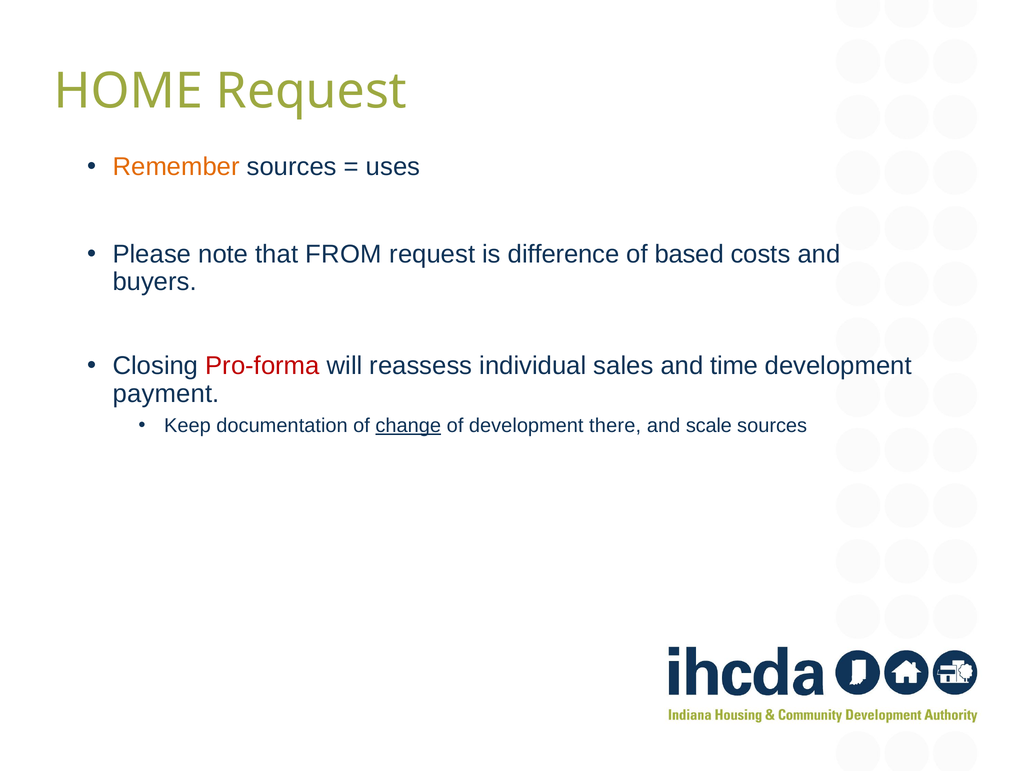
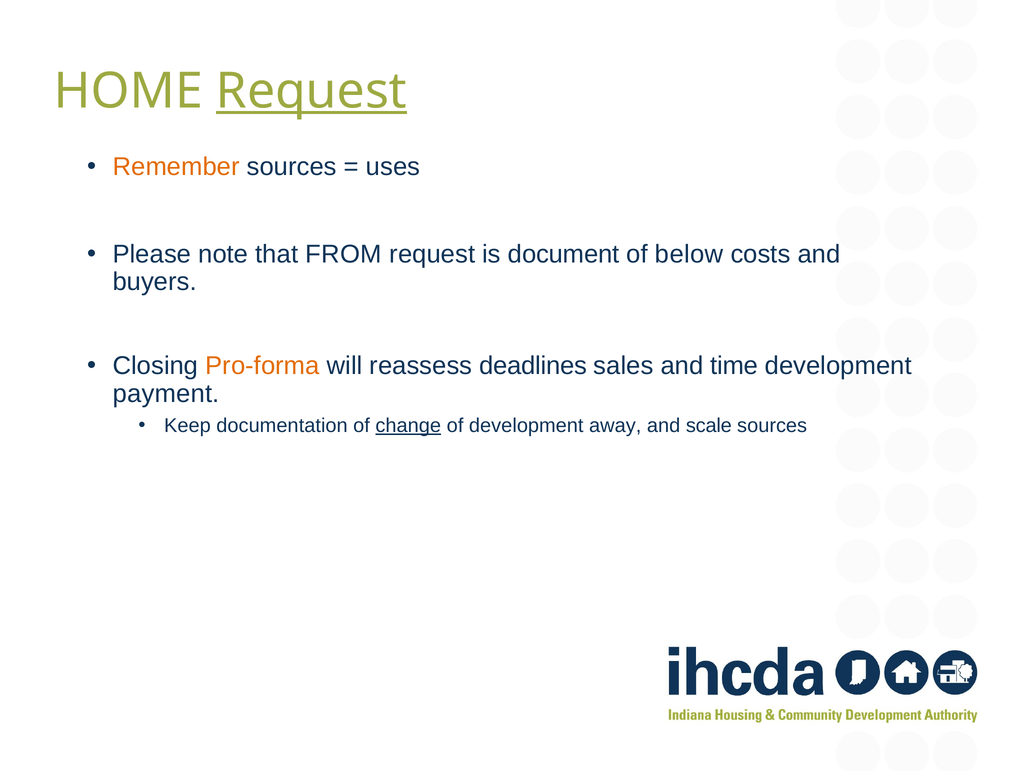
Request at (311, 91) underline: none -> present
difference: difference -> document
based: based -> below
Pro-forma colour: red -> orange
individual: individual -> deadlines
there: there -> away
